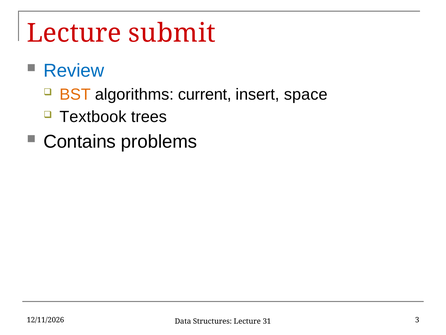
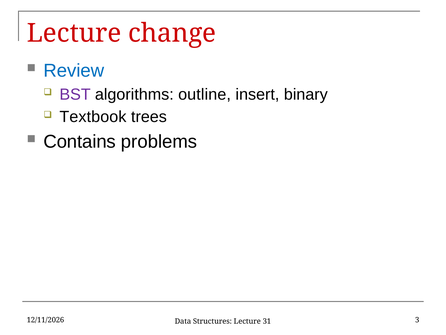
submit: submit -> change
BST colour: orange -> purple
current: current -> outline
space: space -> binary
